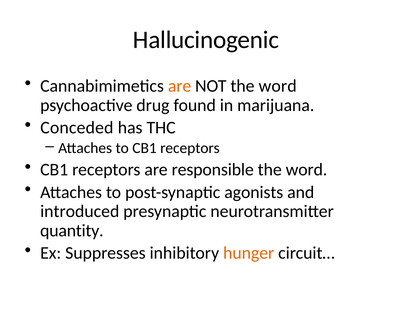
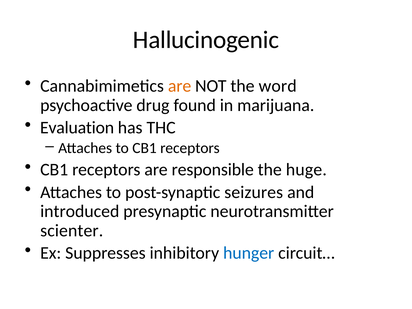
Conceded: Conceded -> Evaluation
word at (306, 170): word -> huge
agonists: agonists -> seizures
quantity: quantity -> scienter
hunger colour: orange -> blue
